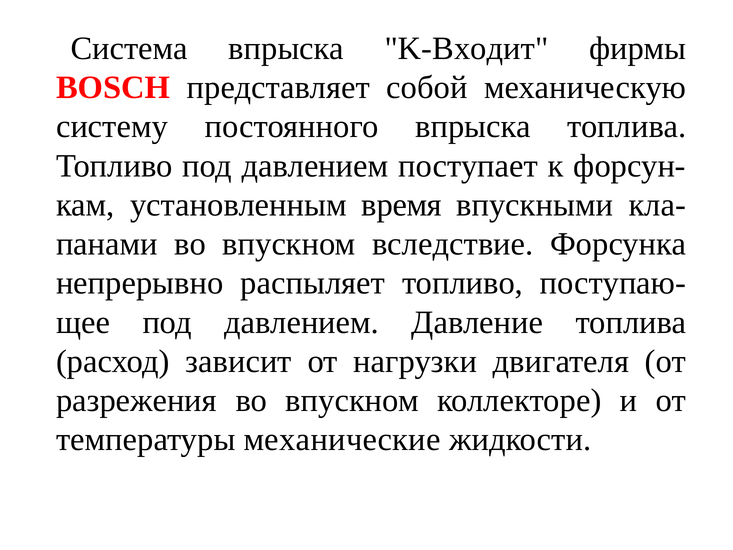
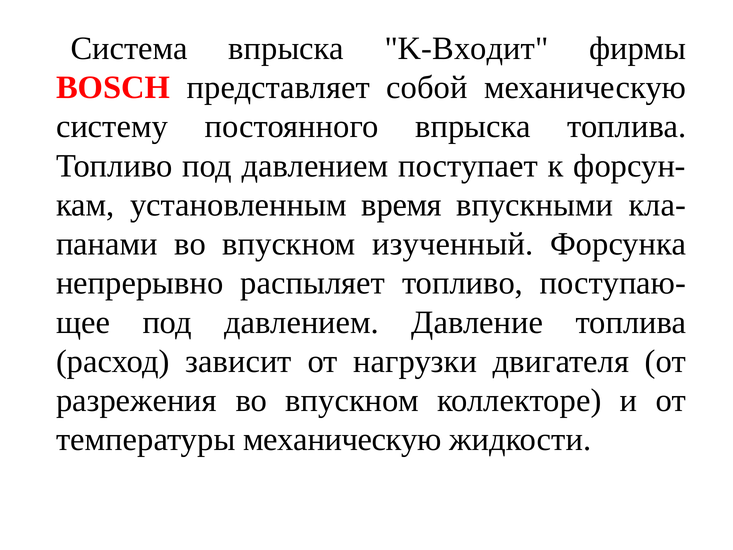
вследствие: вследствие -> изученный
температуры механические: механические -> механическую
